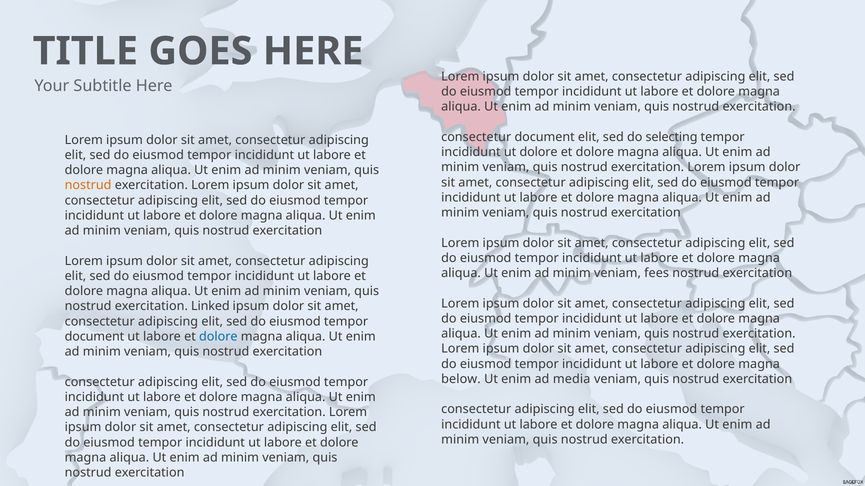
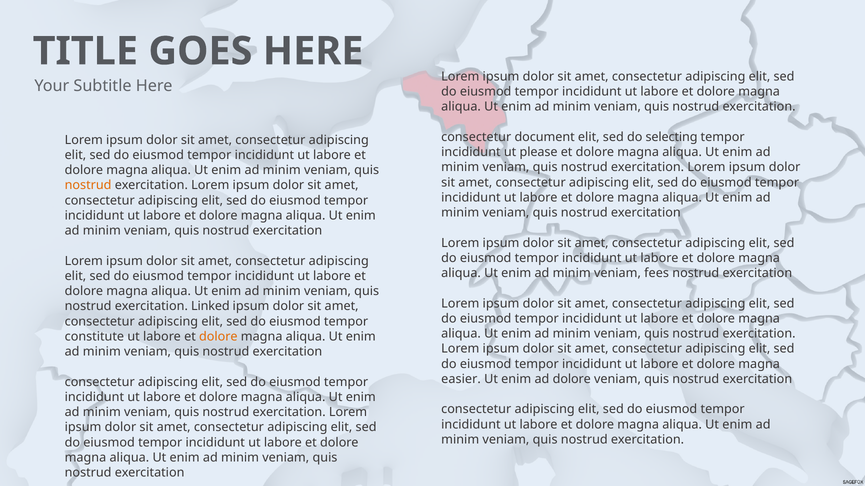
ut dolore: dolore -> please
document at (94, 337): document -> constitute
dolore at (218, 337) colour: blue -> orange
below: below -> easier
ad media: media -> dolore
